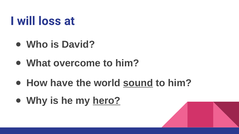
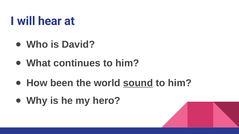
loss: loss -> hear
overcome: overcome -> continues
have: have -> been
hero underline: present -> none
